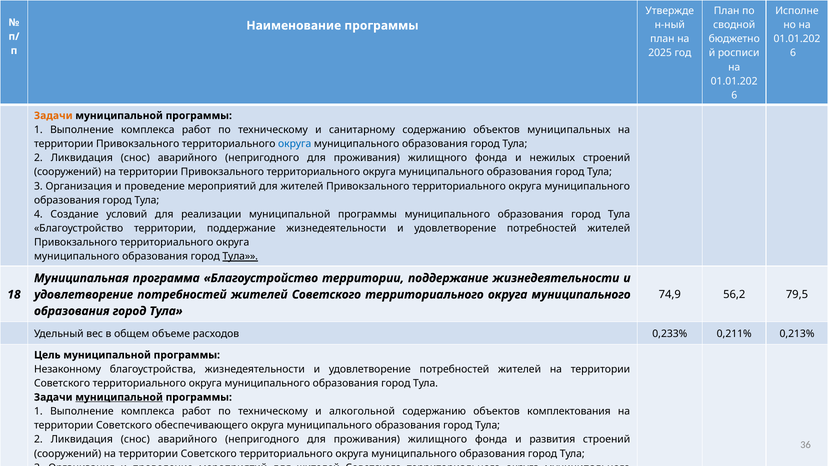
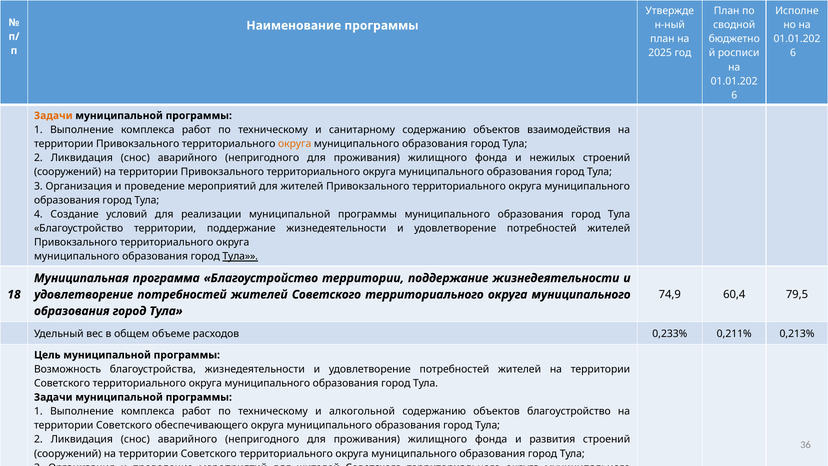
муниципальных: муниципальных -> взаимодействия
округа at (295, 144) colour: blue -> orange
56,2: 56,2 -> 60,4
Незаконному: Незаконному -> Возможность
муниципальной at (119, 397) underline: present -> none
объектов комплектования: комплектования -> благоустройство
